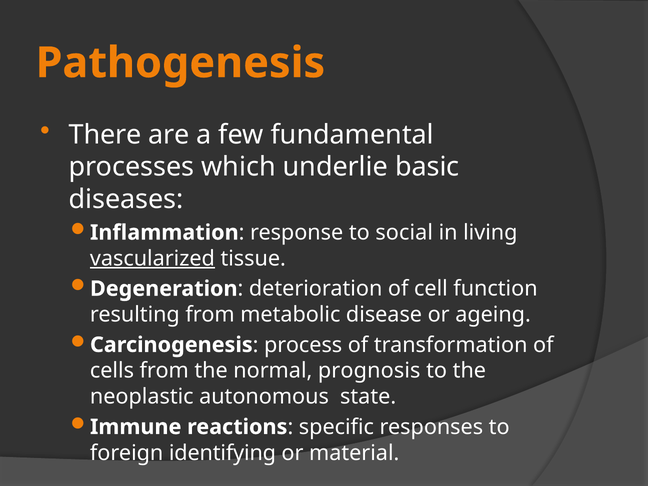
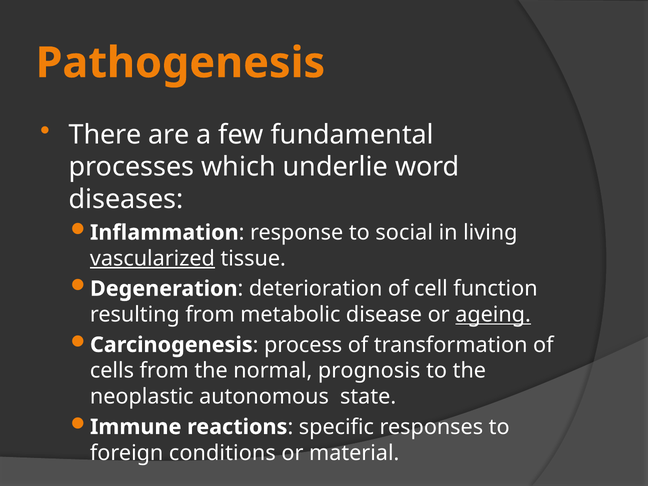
basic: basic -> word
ageing underline: none -> present
identifying: identifying -> conditions
